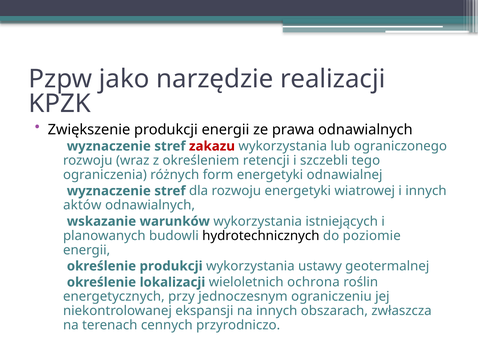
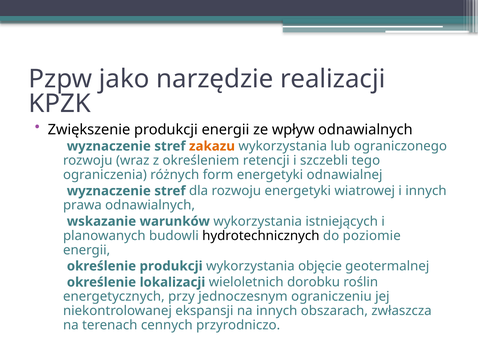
prawa: prawa -> wpływ
zakazu colour: red -> orange
aktów: aktów -> prawa
ustawy: ustawy -> objęcie
ochrona: ochrona -> dorobku
